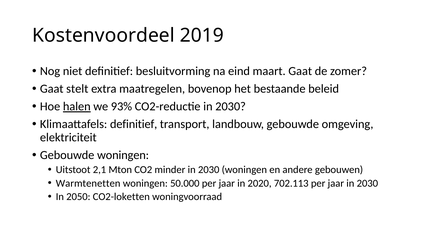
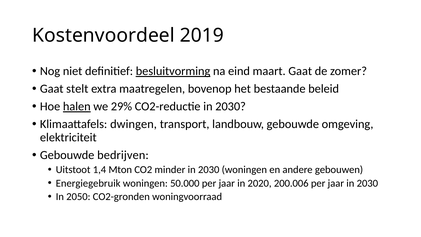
besluitvorming underline: none -> present
93%: 93% -> 29%
Klimaattafels definitief: definitief -> dwingen
Gebouwde woningen: woningen -> bedrijven
2,1: 2,1 -> 1,4
Warmtenetten: Warmtenetten -> Energiegebruik
702.113: 702.113 -> 200.006
CO2-loketten: CO2-loketten -> CO2-gronden
